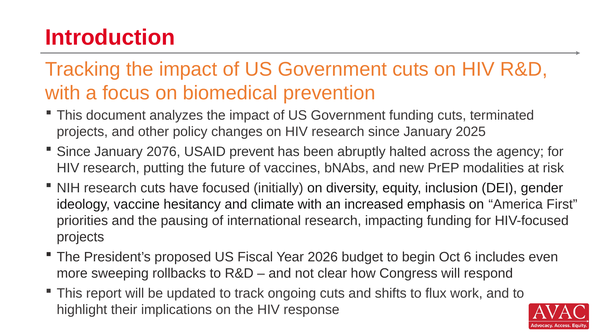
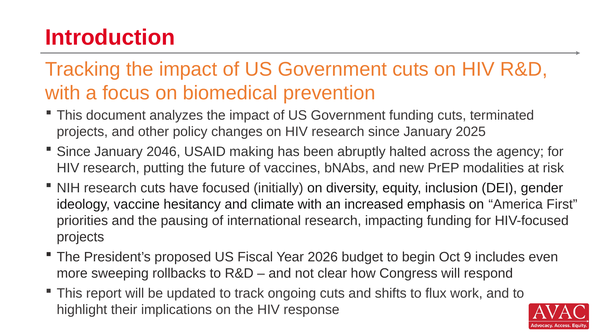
2076: 2076 -> 2046
prevent: prevent -> making
6: 6 -> 9
